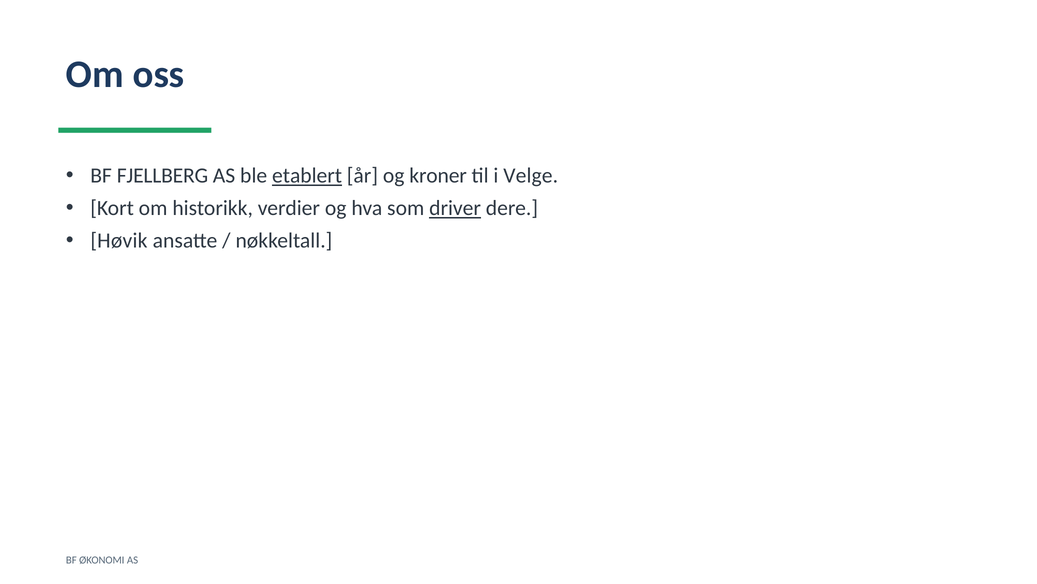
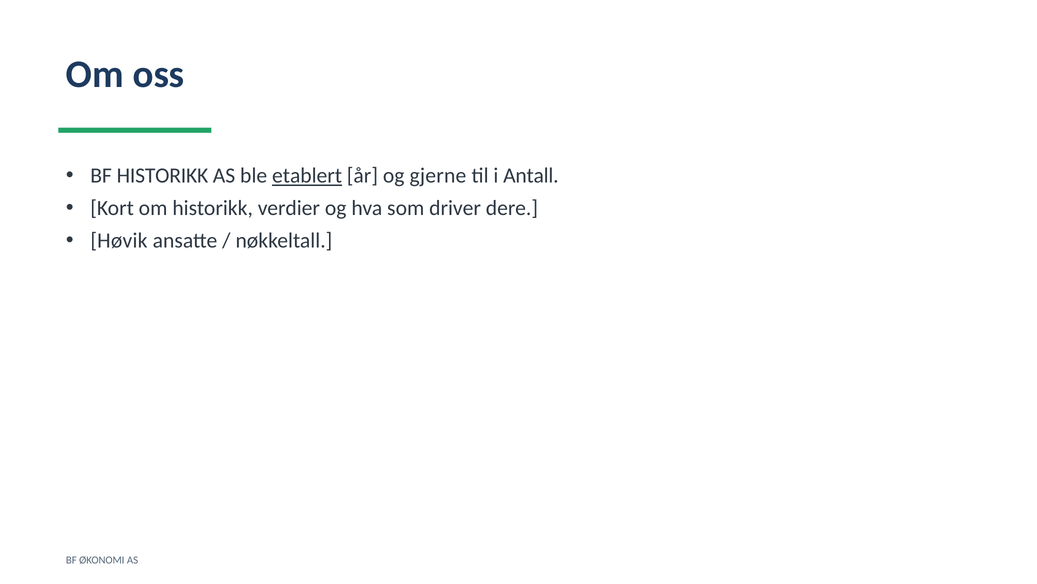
BF FJELLBERG: FJELLBERG -> HISTORIKK
kroner: kroner -> gjerne
Velge: Velge -> Antall
driver underline: present -> none
